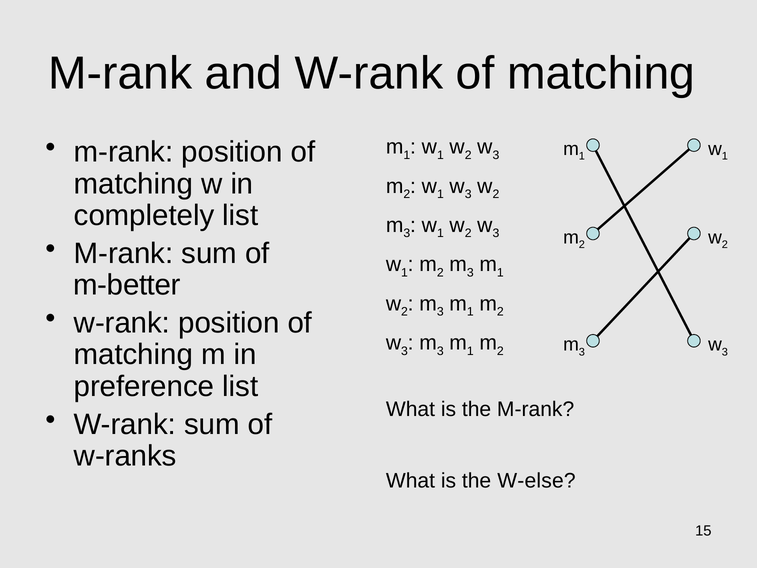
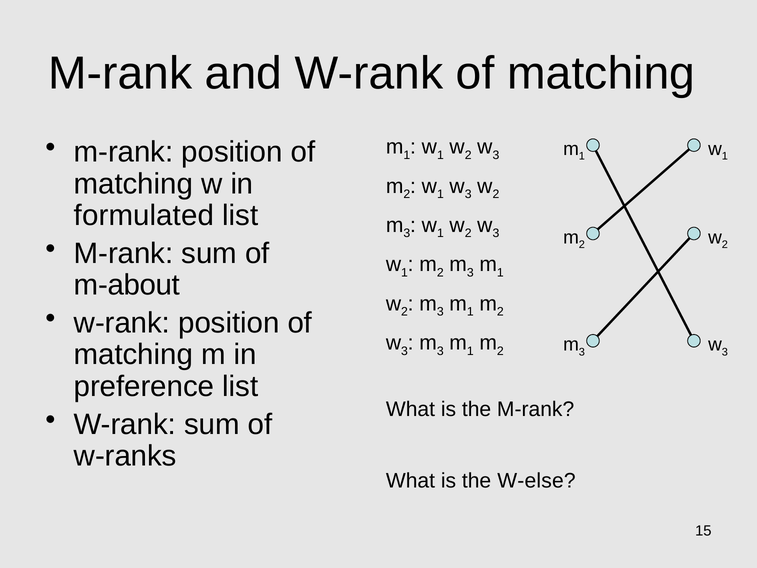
completely: completely -> formulated
m-better: m-better -> m-about
